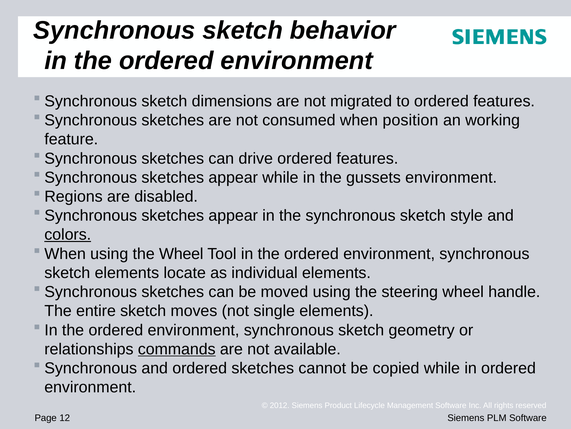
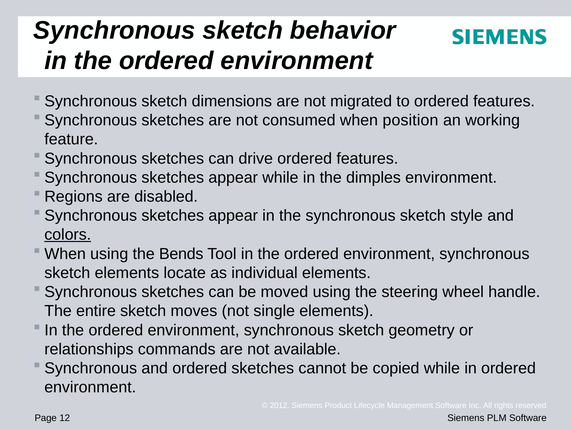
gussets: gussets -> dimples
the Wheel: Wheel -> Bends
commands underline: present -> none
